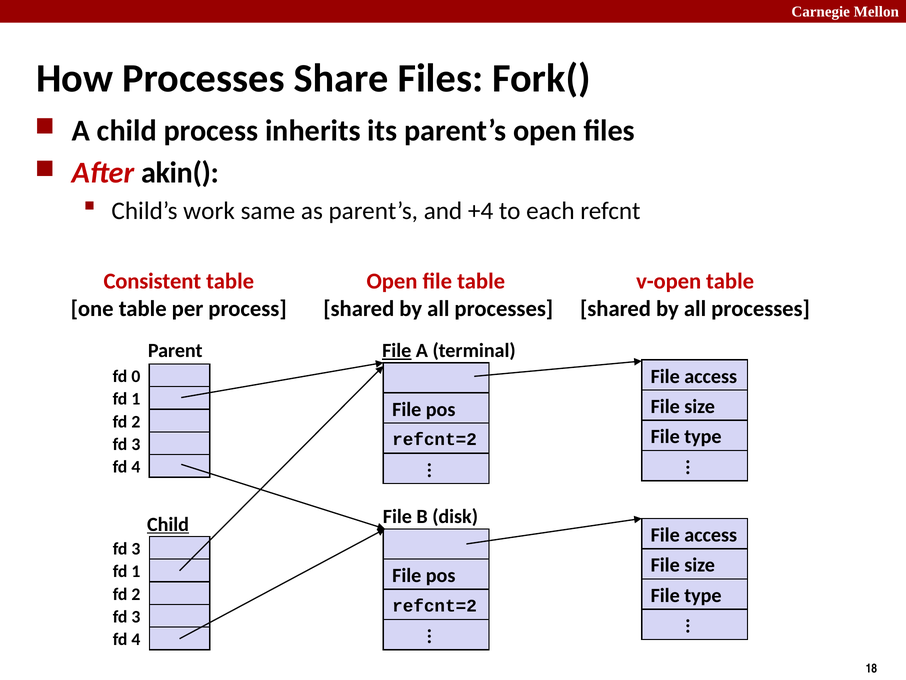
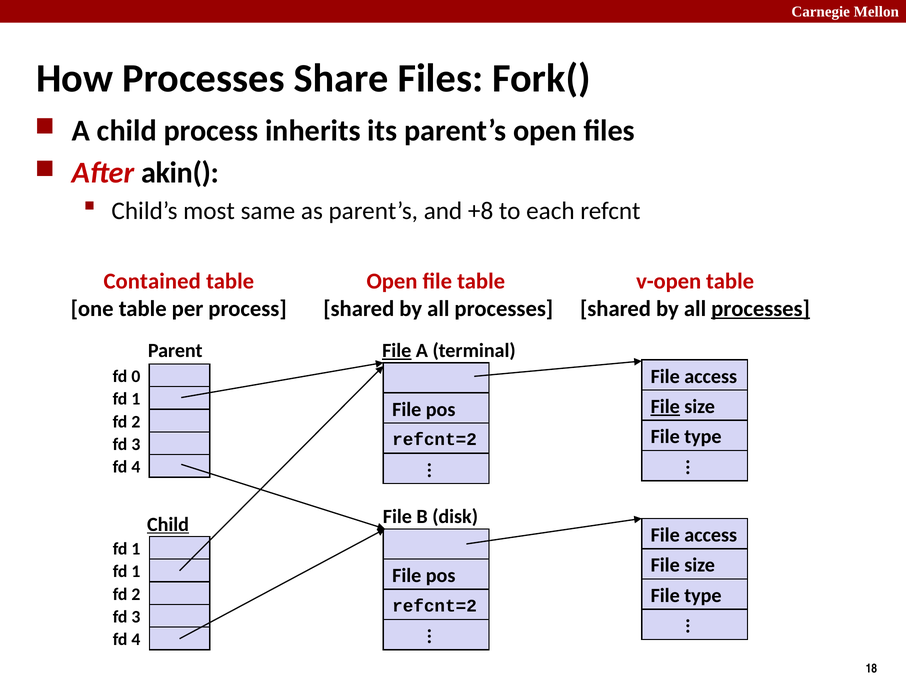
work: work -> most
+4: +4 -> +8
Consistent: Consistent -> Contained
processes at (761, 308) underline: none -> present
File at (665, 406) underline: none -> present
3 at (136, 549): 3 -> 1
